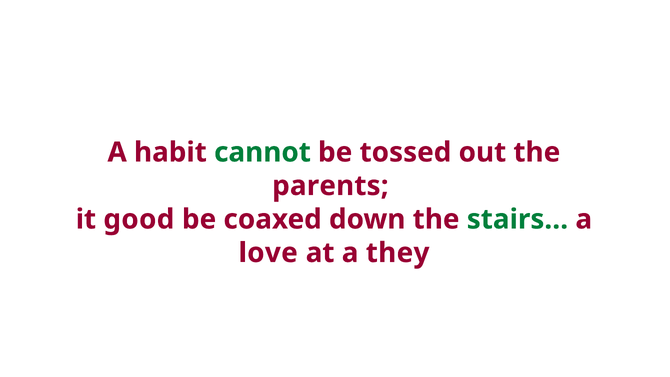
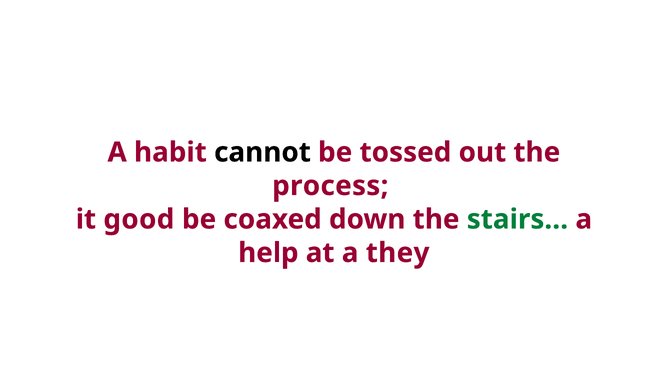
cannot colour: green -> black
parents: parents -> process
love: love -> help
